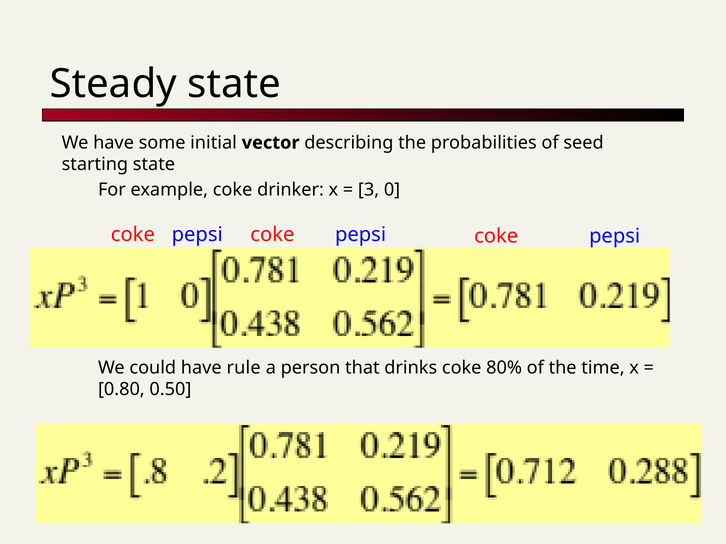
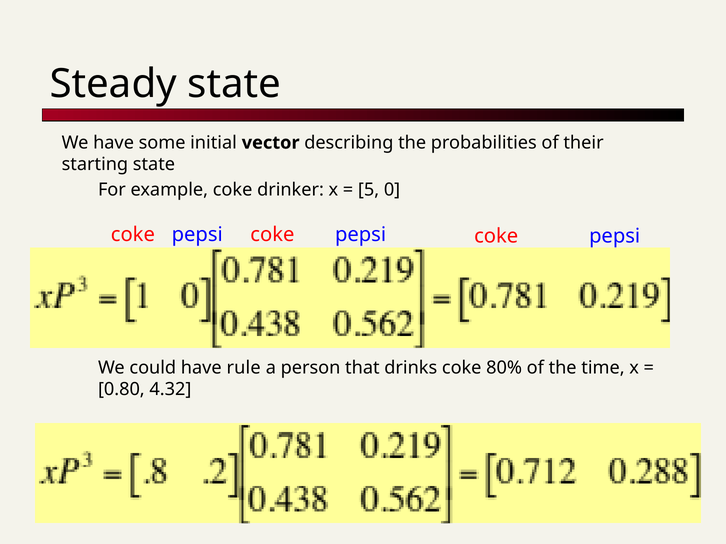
seed: seed -> their
3: 3 -> 5
0.50: 0.50 -> 4.32
